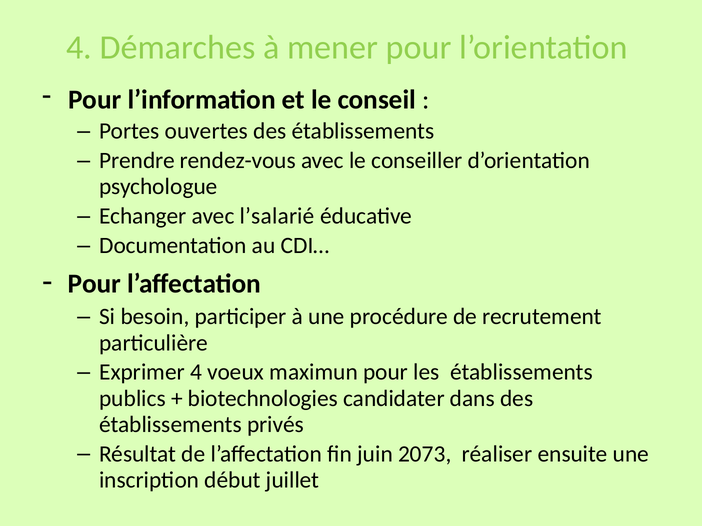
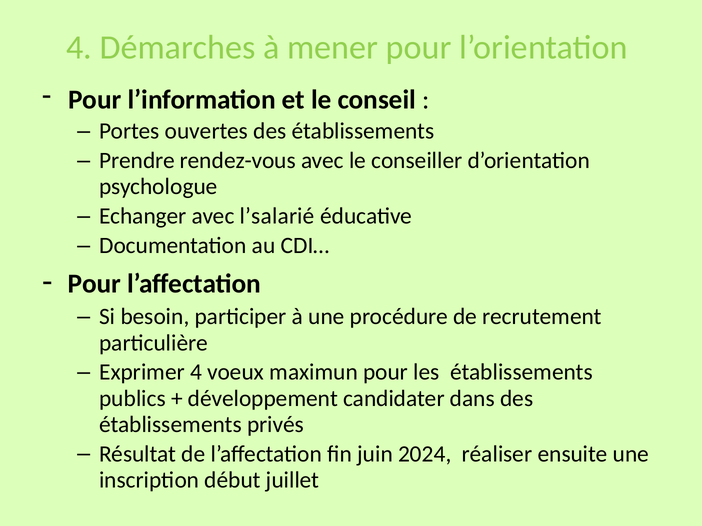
biotechnologies: biotechnologies -> développement
2073: 2073 -> 2024
